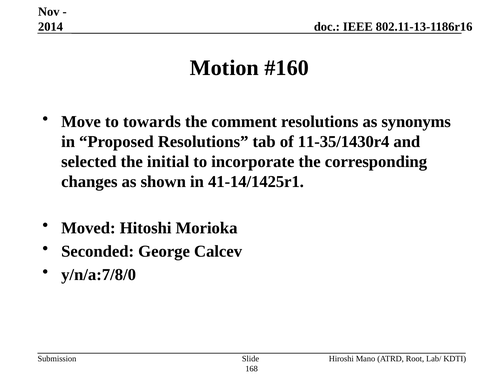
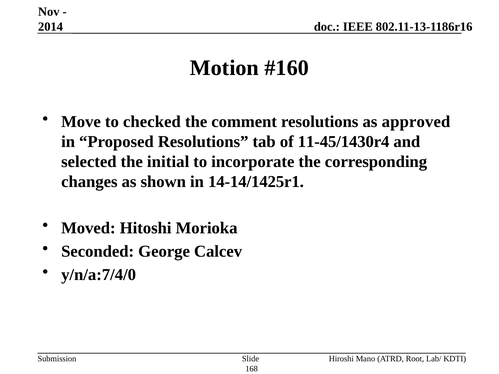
towards: towards -> checked
synonyms: synonyms -> approved
11-35/1430r4: 11-35/1430r4 -> 11-45/1430r4
41-14/1425r1: 41-14/1425r1 -> 14-14/1425r1
y/n/a:7/8/0: y/n/a:7/8/0 -> y/n/a:7/4/0
